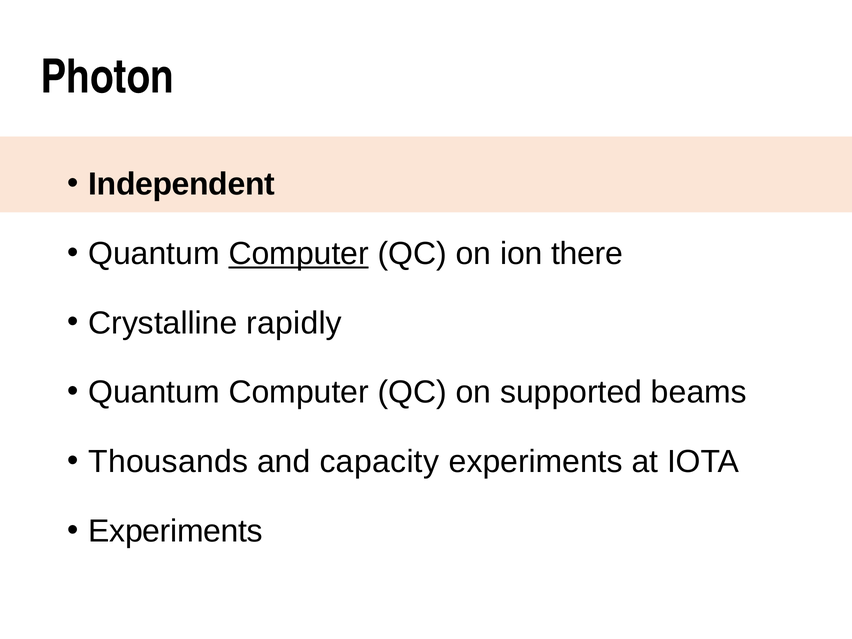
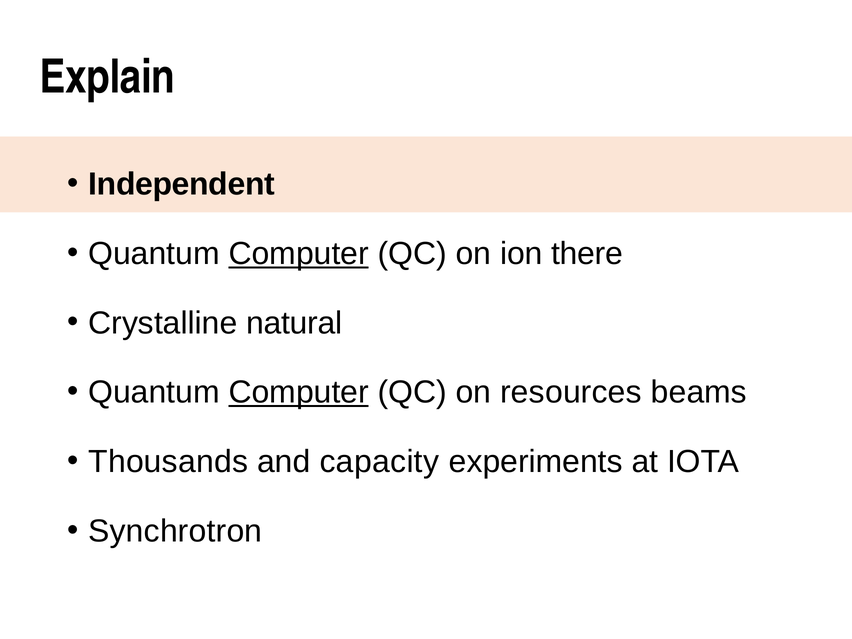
Photon: Photon -> Explain
rapidly: rapidly -> natural
Computer at (299, 392) underline: none -> present
supported: supported -> resources
Experiments at (176, 531): Experiments -> Synchrotron
